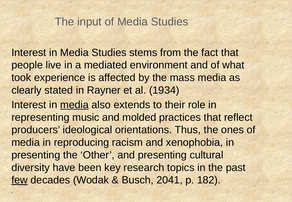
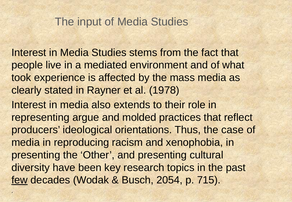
1934: 1934 -> 1978
media at (74, 105) underline: present -> none
music: music -> argue
ones: ones -> case
2041: 2041 -> 2054
182: 182 -> 715
